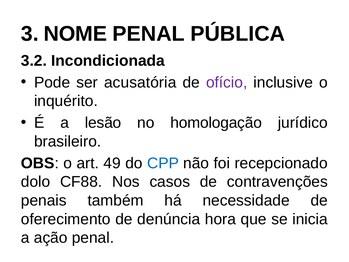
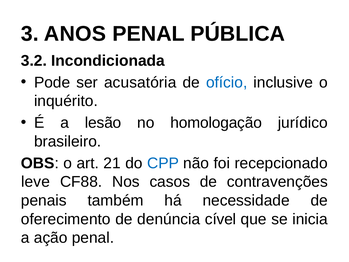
NOME: NOME -> ANOS
ofício colour: purple -> blue
49: 49 -> 21
dolo: dolo -> leve
hora: hora -> cível
